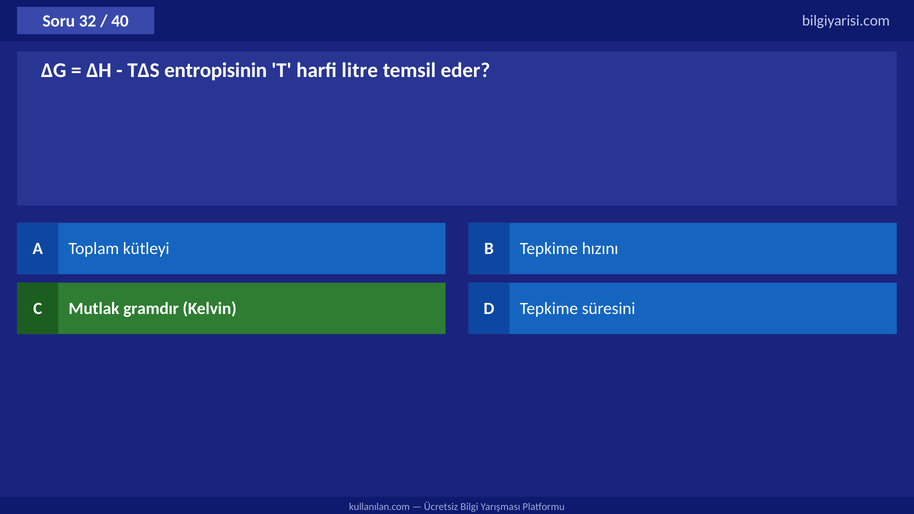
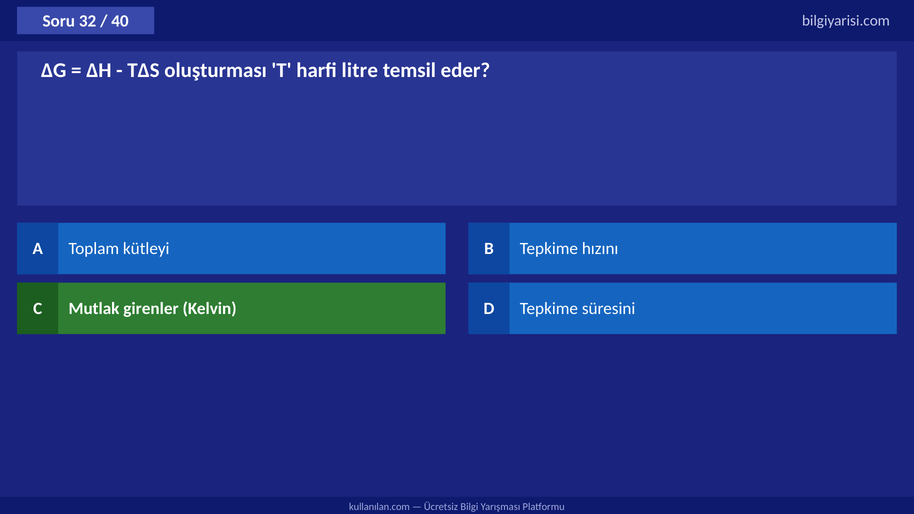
entropisinin: entropisinin -> oluşturması
gramdır: gramdır -> girenler
